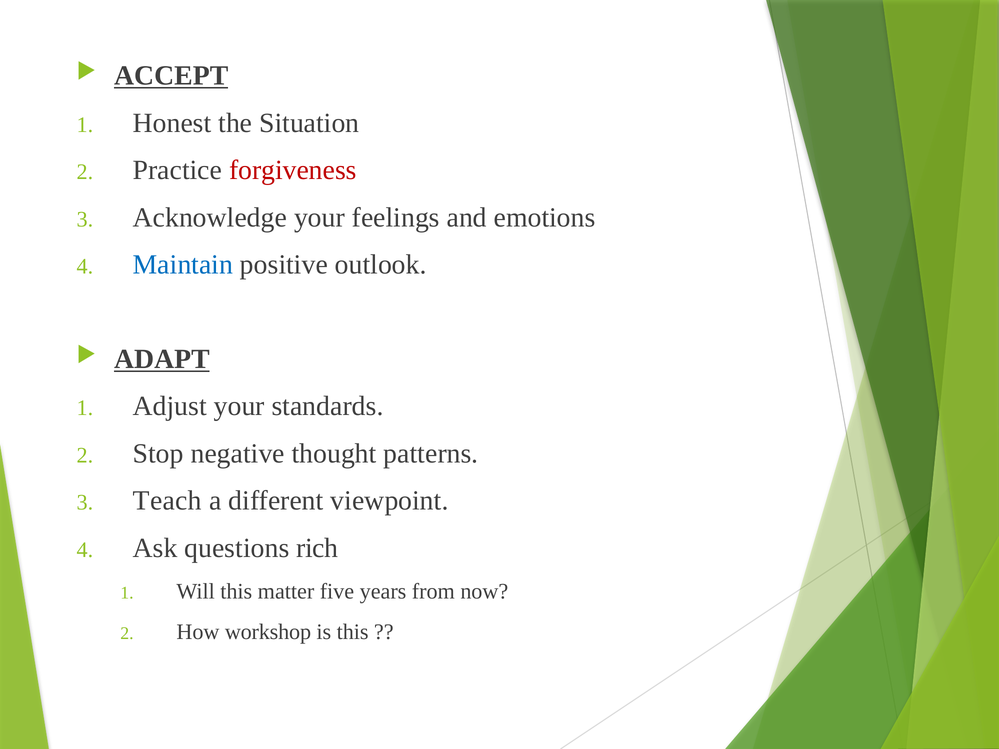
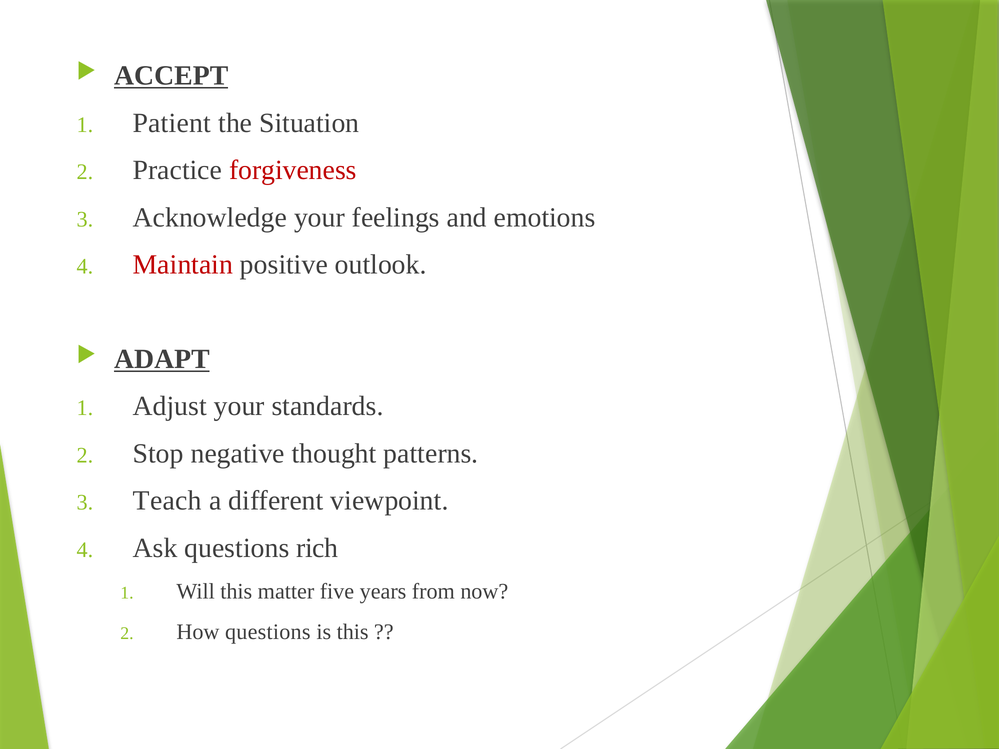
Honest: Honest -> Patient
Maintain colour: blue -> red
How workshop: workshop -> questions
